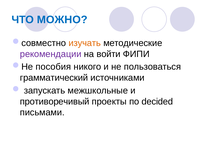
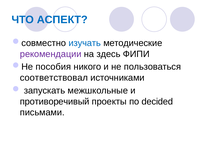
МОЖНО: МОЖНО -> АСПЕКТ
изучать colour: orange -> blue
войти: войти -> здесь
грамматический: грамматический -> соответствовал
